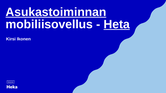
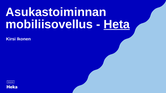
Asukastoiminnan underline: present -> none
